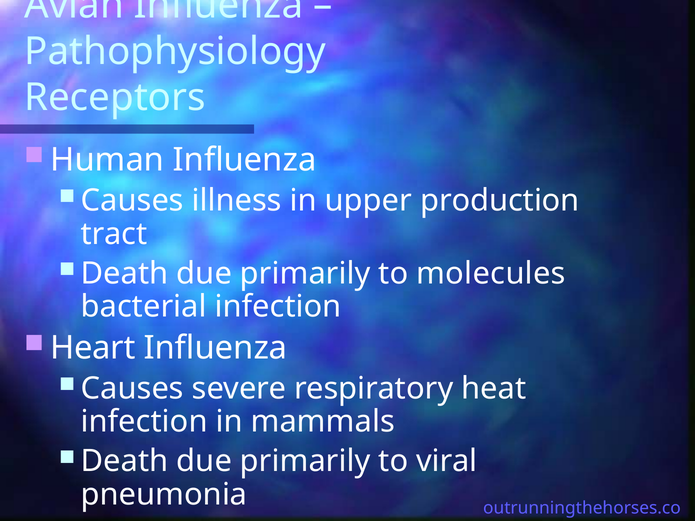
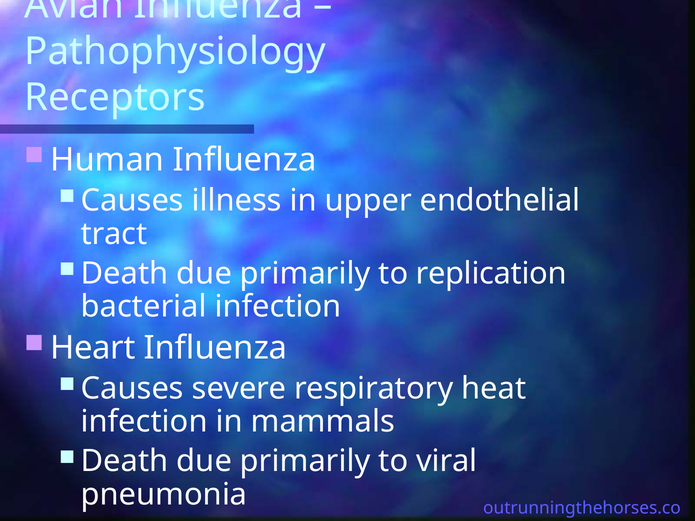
production: production -> endothelial
molecules: molecules -> replication
